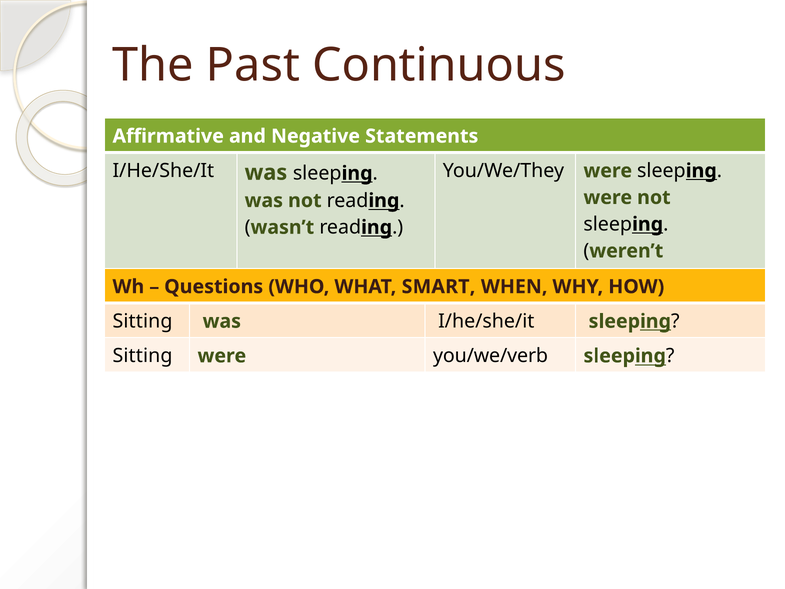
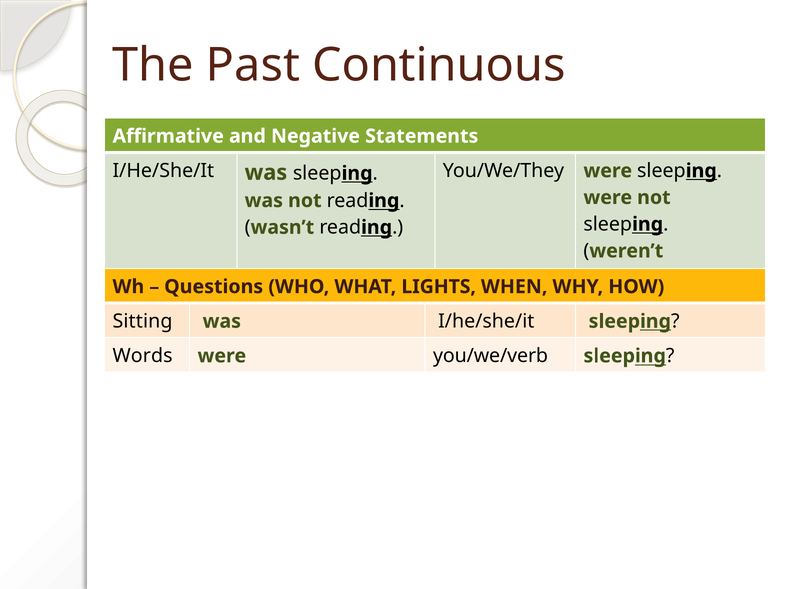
SMART: SMART -> LIGHTS
Sitting at (143, 356): Sitting -> Words
